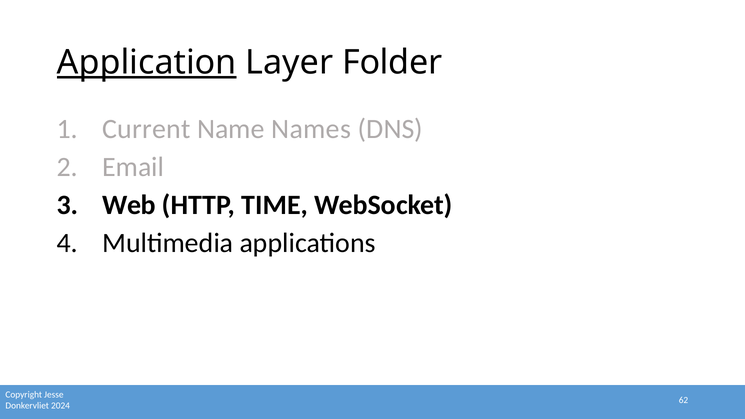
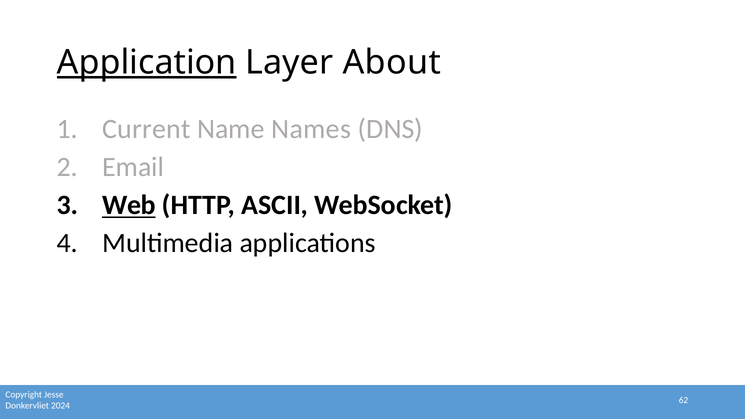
Folder: Folder -> About
Web underline: none -> present
TIME: TIME -> ASCII
